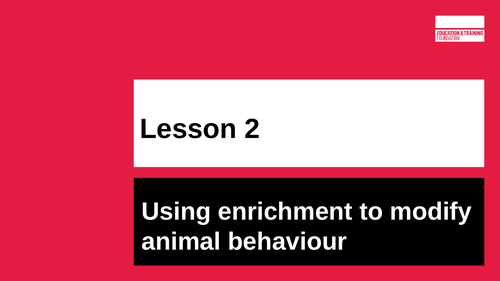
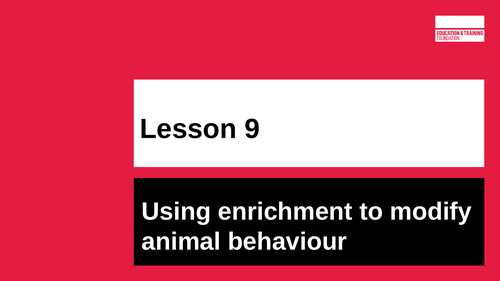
2: 2 -> 9
